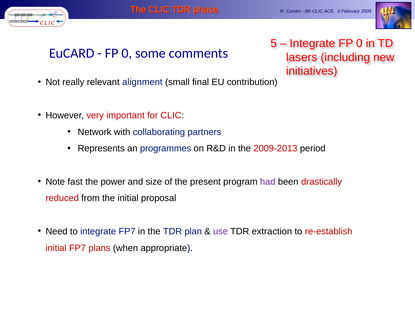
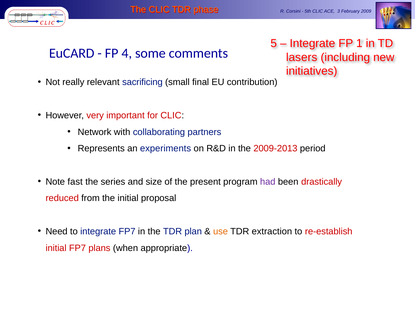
Integrate FP 0: 0 -> 1
0 at (127, 53): 0 -> 4
alignment: alignment -> sacrificing
programmes: programmes -> experiments
power: power -> series
use colour: purple -> orange
